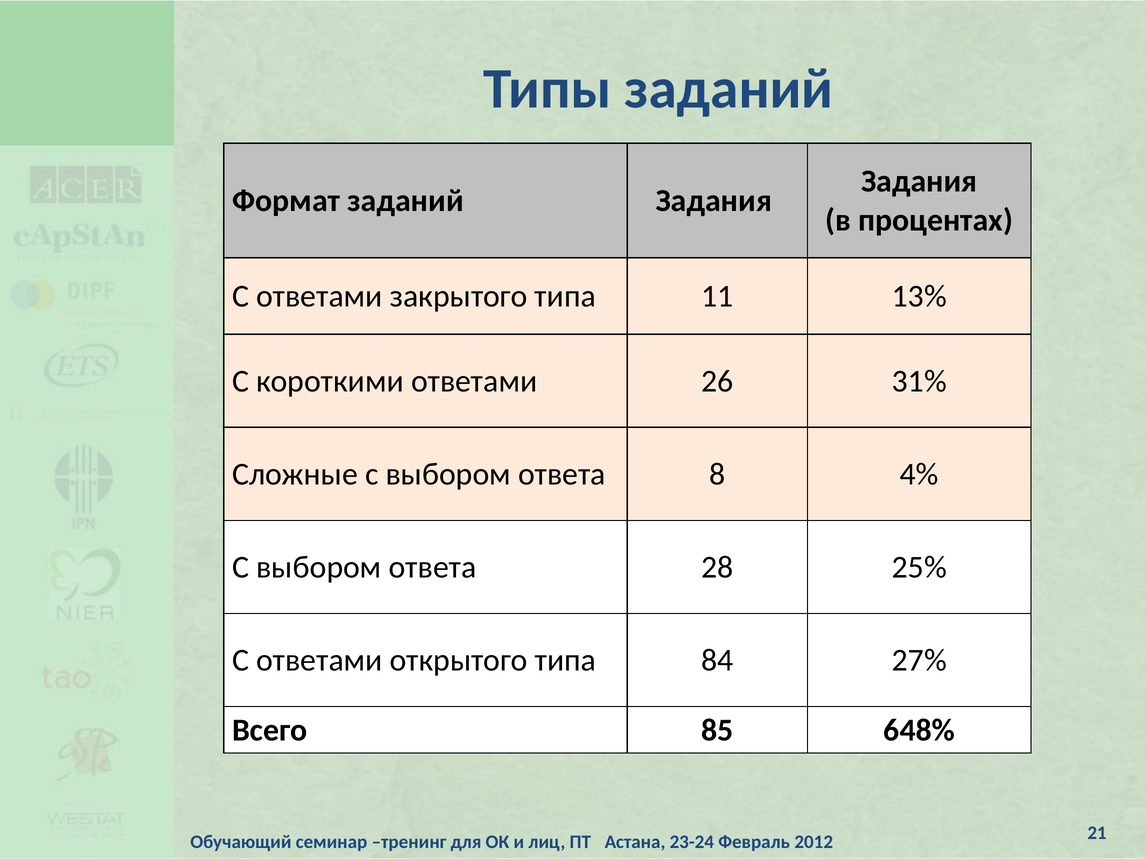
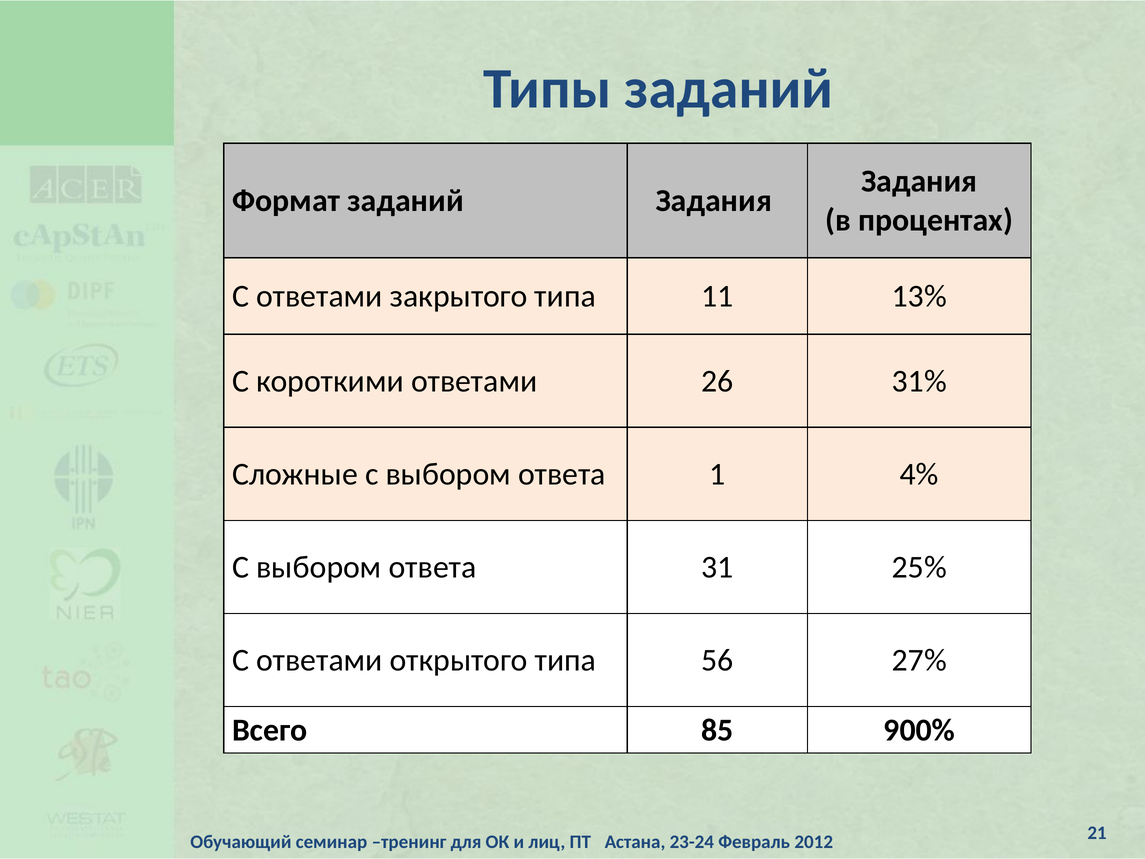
8: 8 -> 1
28: 28 -> 31
84: 84 -> 56
648%: 648% -> 900%
